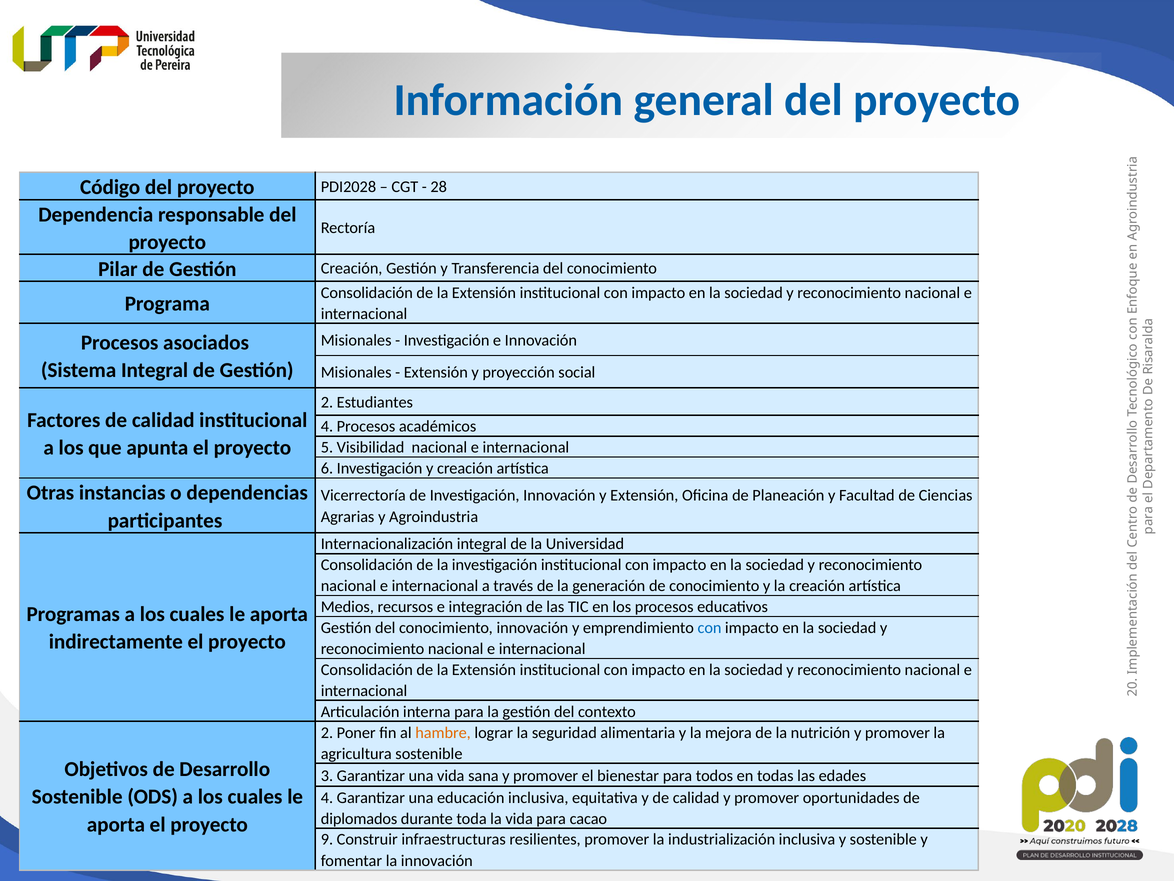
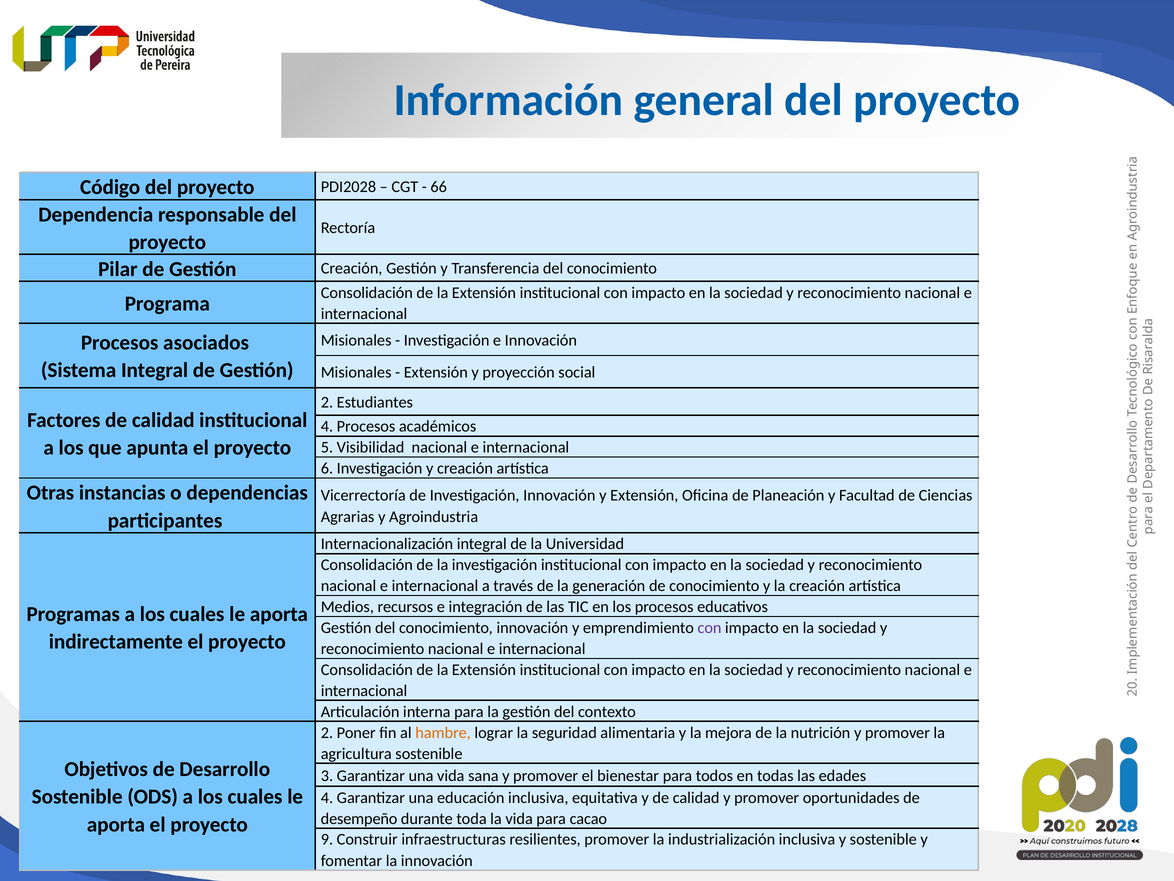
28: 28 -> 66
con at (710, 628) colour: blue -> purple
diplomados: diplomados -> desempeño
